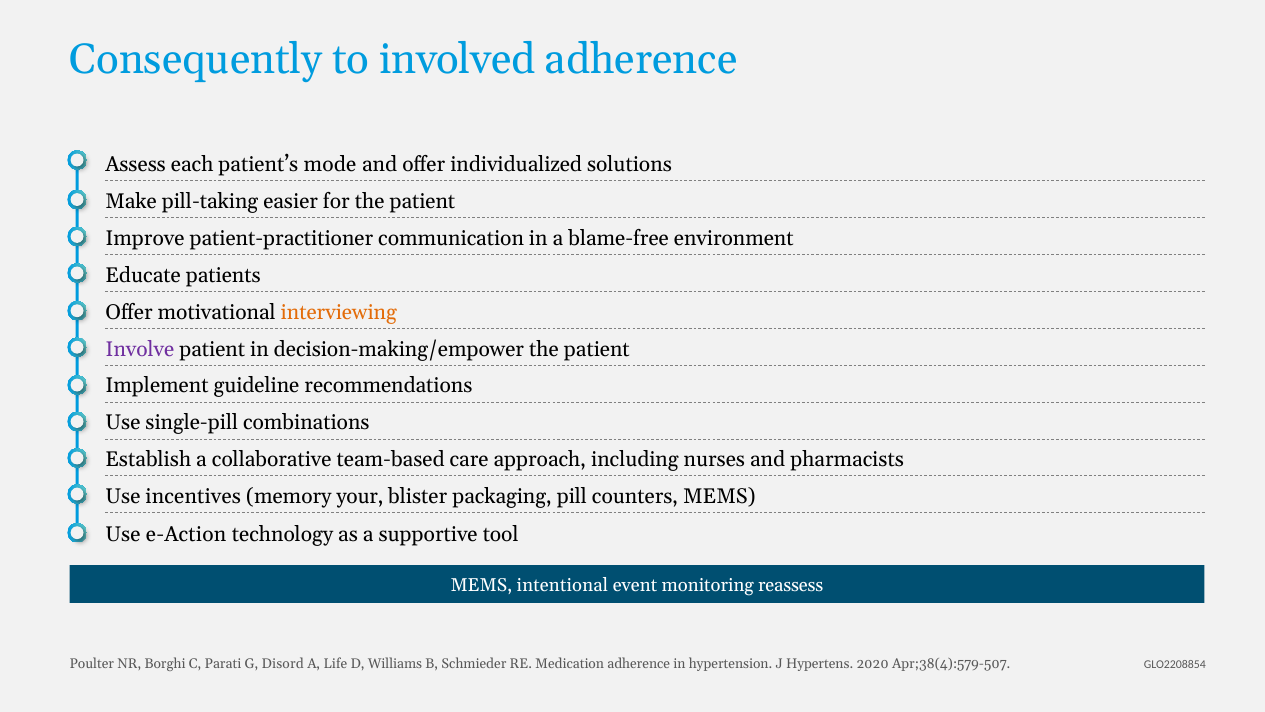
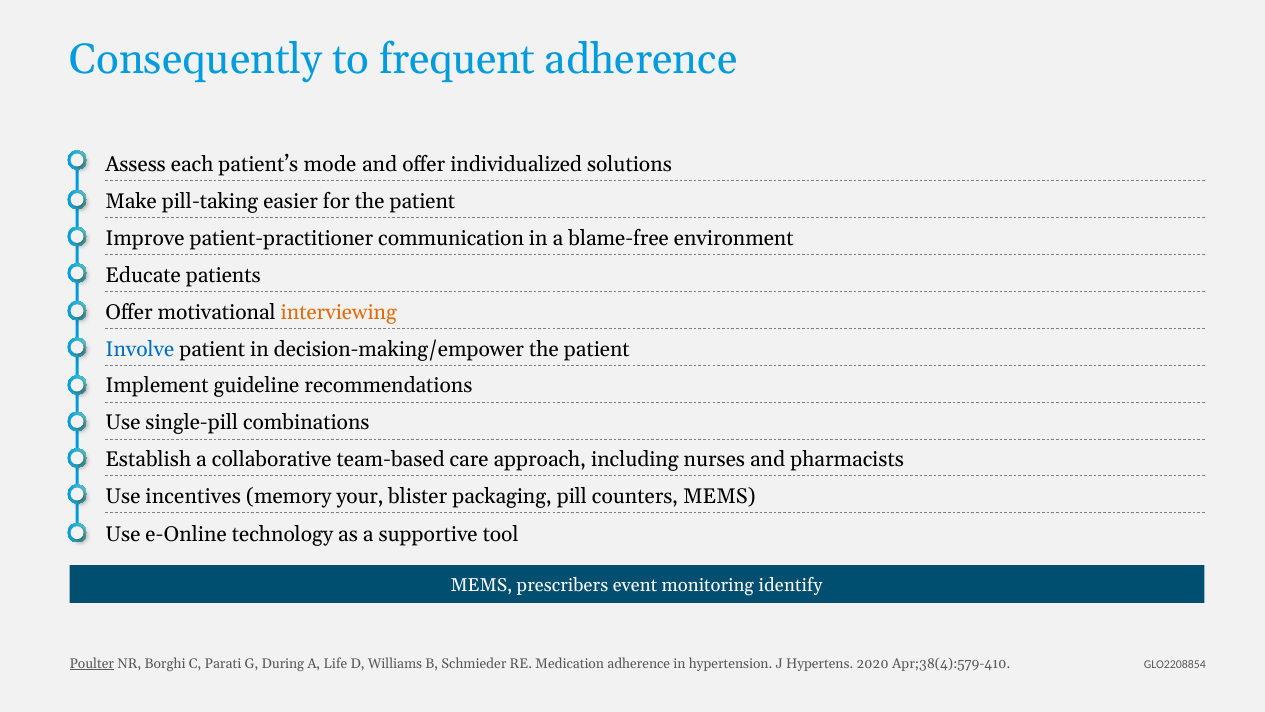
involved: involved -> frequent
Involve colour: purple -> blue
e-Action: e-Action -> e-Online
intentional: intentional -> prescribers
reassess: reassess -> identify
Poulter underline: none -> present
Disord: Disord -> During
Apr;38(4):579-507: Apr;38(4):579-507 -> Apr;38(4):579-410
